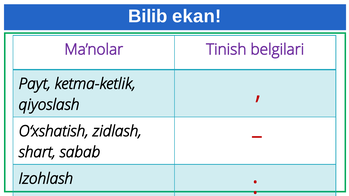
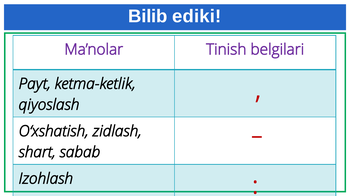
ekan: ekan -> ediki
